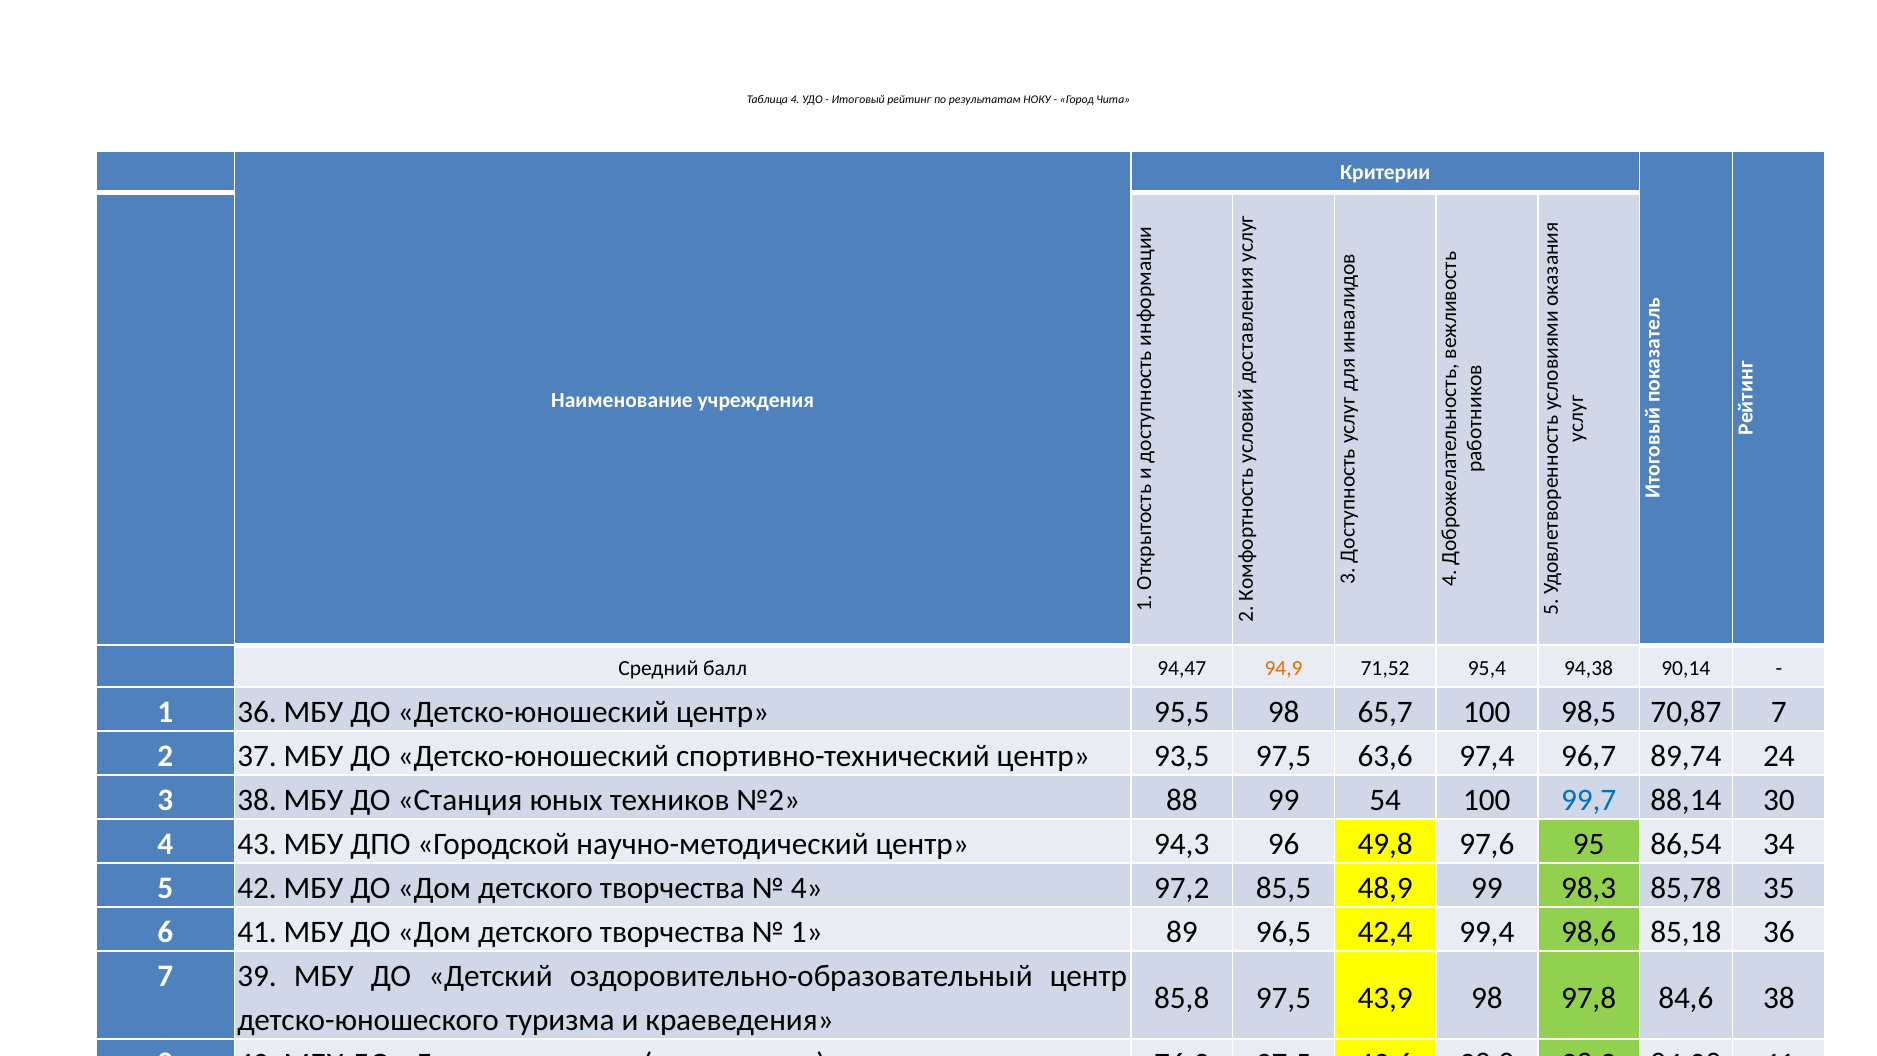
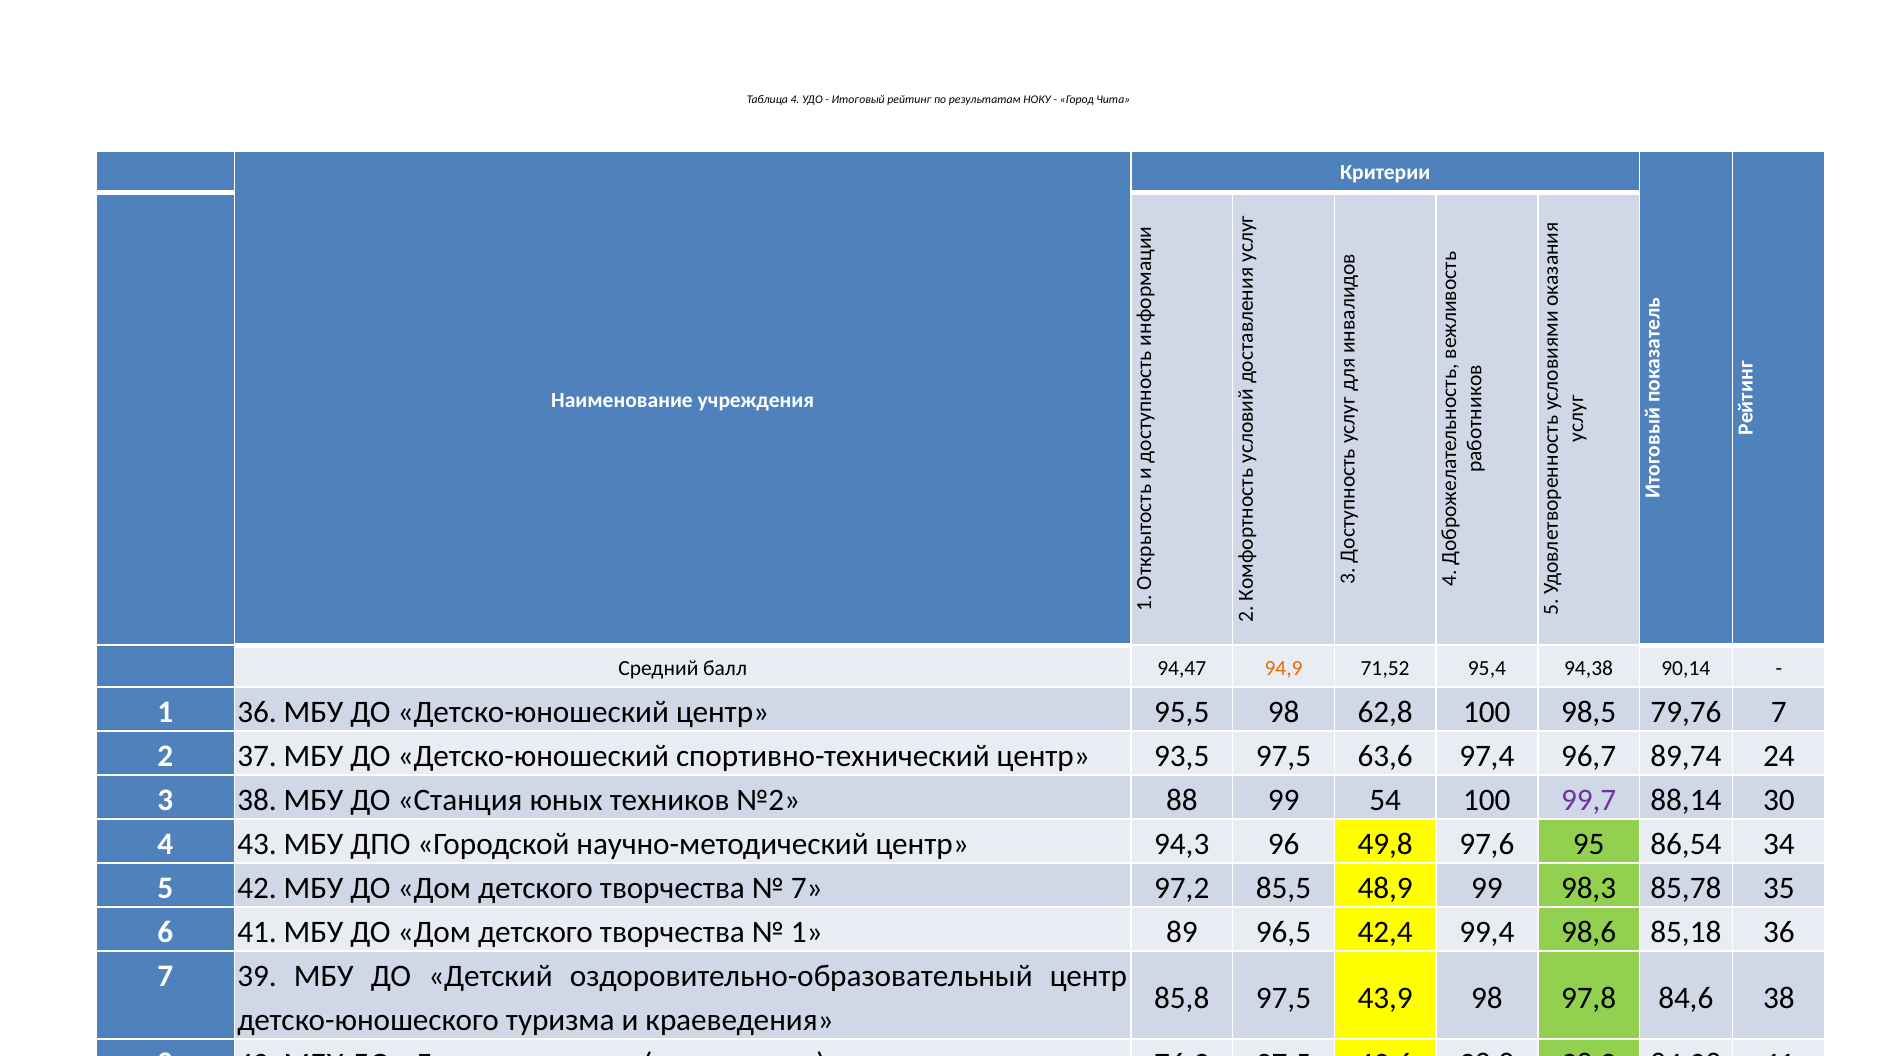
65,7: 65,7 -> 62,8
70,87: 70,87 -> 79,76
99,7 colour: blue -> purple
4 at (807, 888): 4 -> 7
